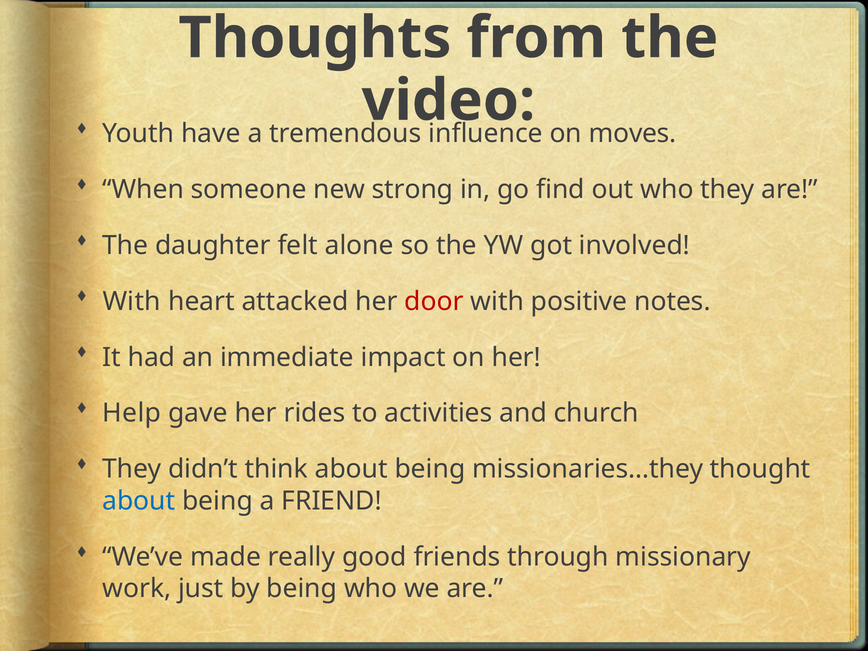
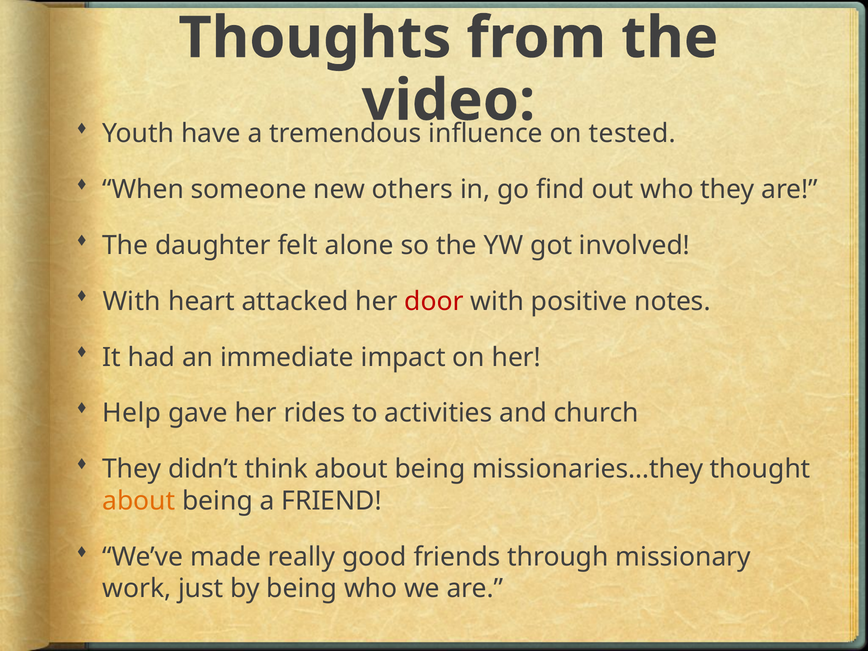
moves: moves -> tested
strong: strong -> others
about at (139, 501) colour: blue -> orange
